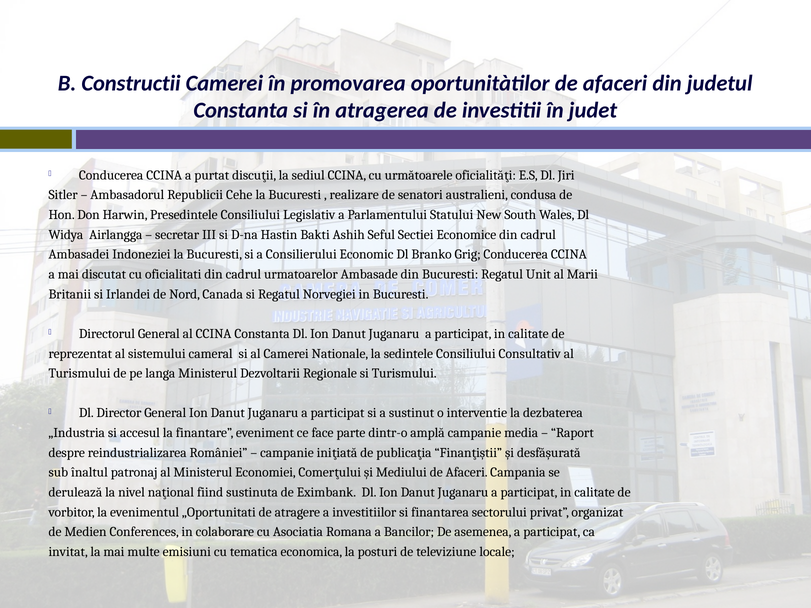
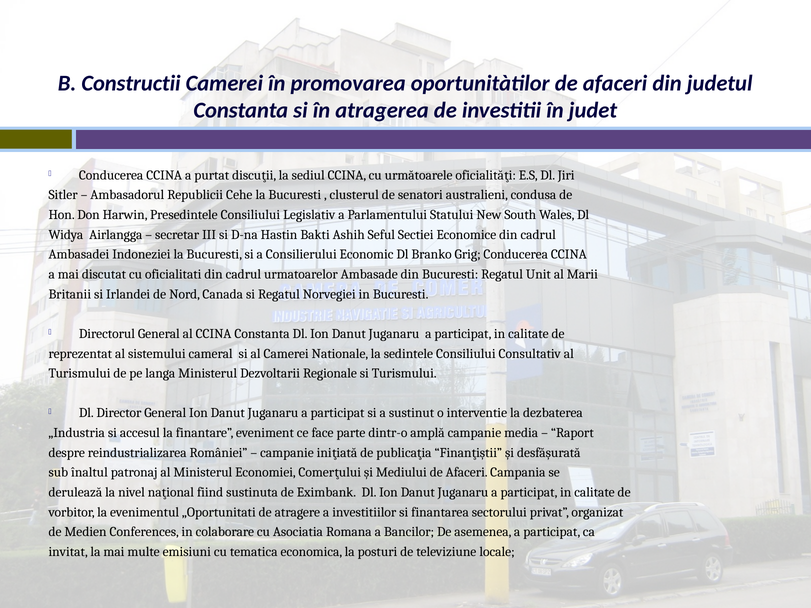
realizare: realizare -> clusterul
